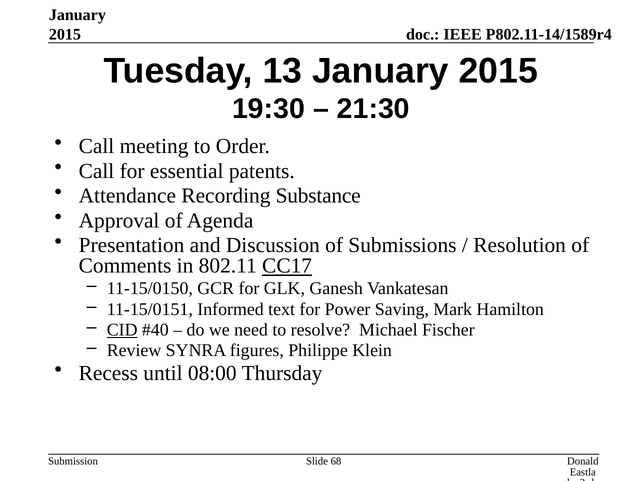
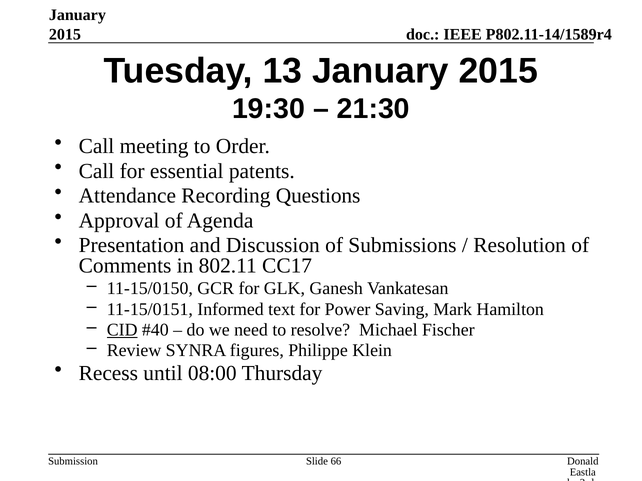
Substance: Substance -> Questions
CC17 underline: present -> none
68: 68 -> 66
